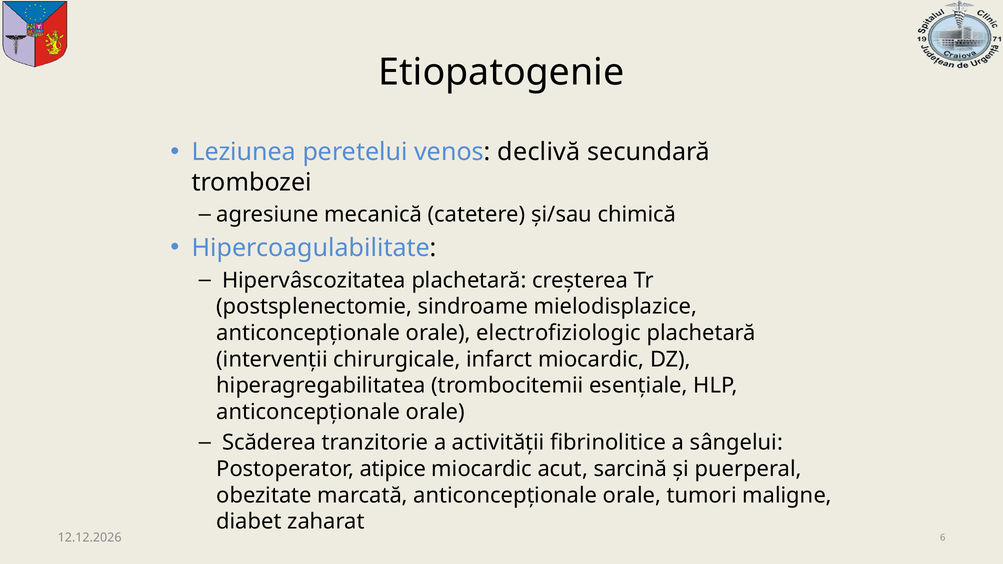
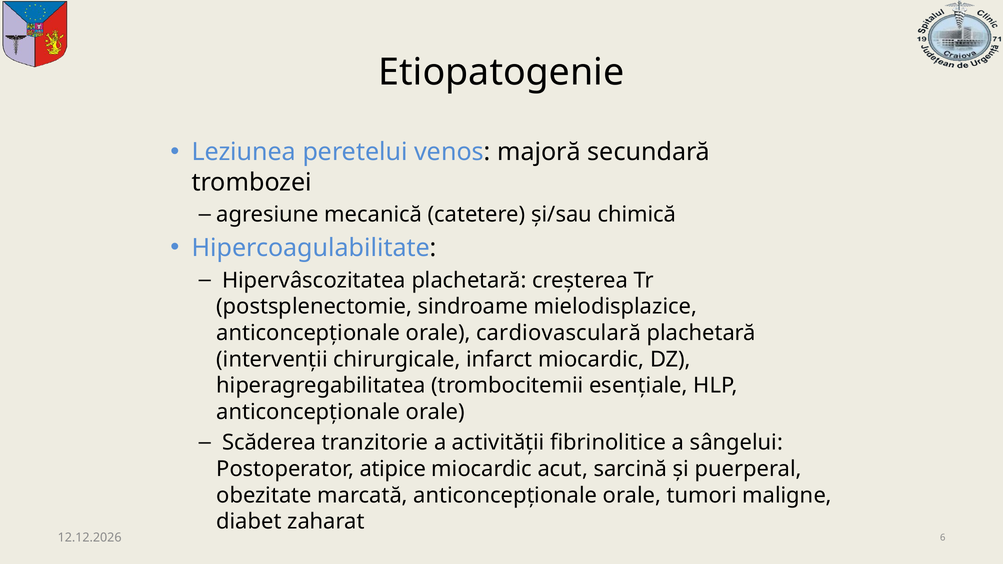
declivă: declivă -> majoră
electrofiziologic: electrofiziologic -> cardiovasculară
